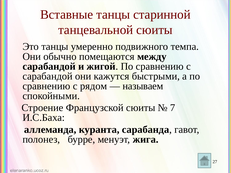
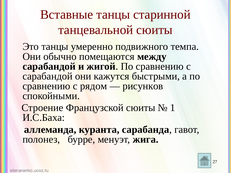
называем: называем -> рисунков
7: 7 -> 1
